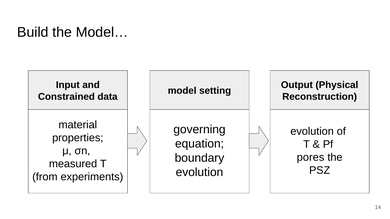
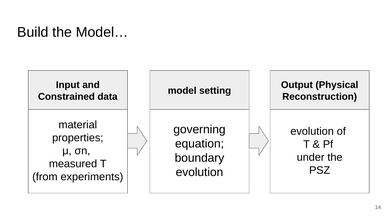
pores: pores -> under
